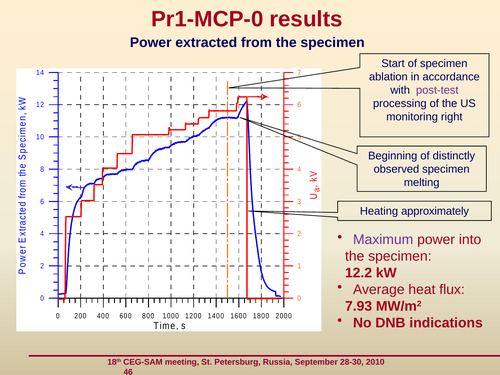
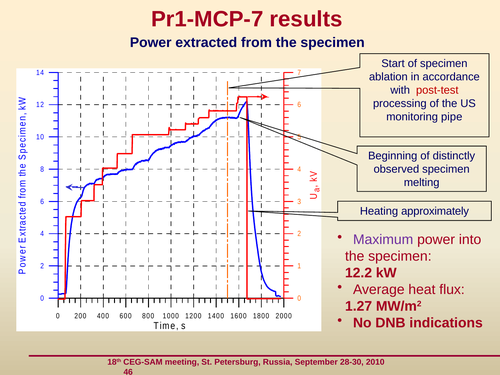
Pr1-MCP-0: Pr1-MCP-0 -> Pr1-MCP-7
post-test colour: purple -> red
right: right -> pipe
7.93: 7.93 -> 1.27
